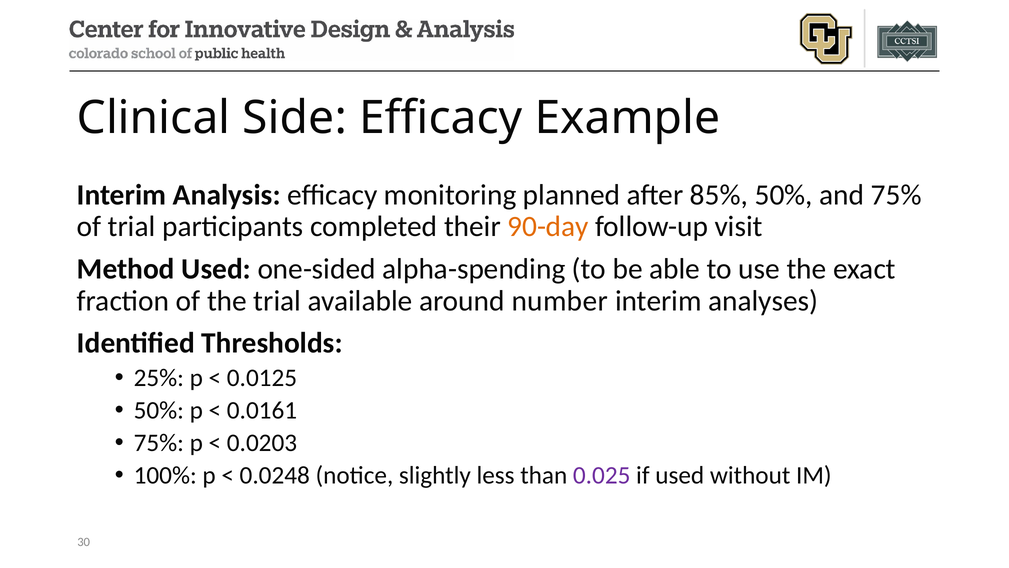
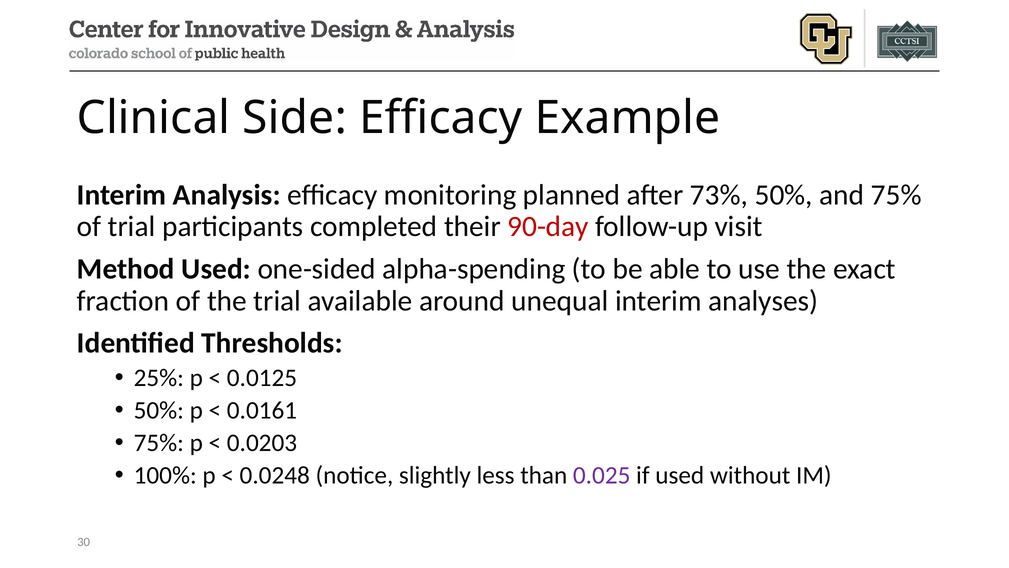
85%: 85% -> 73%
90-day colour: orange -> red
number: number -> unequal
